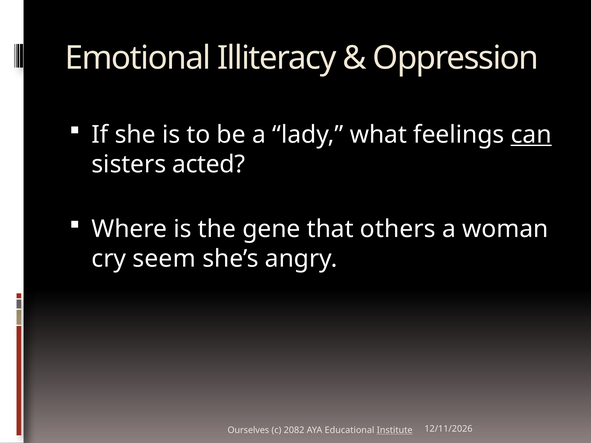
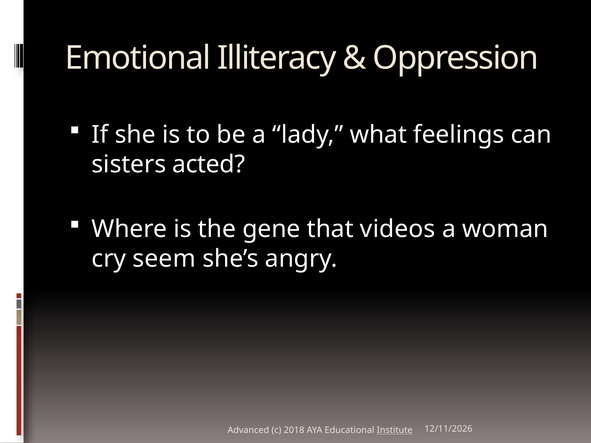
can underline: present -> none
others: others -> videos
Ourselves: Ourselves -> Advanced
2082: 2082 -> 2018
